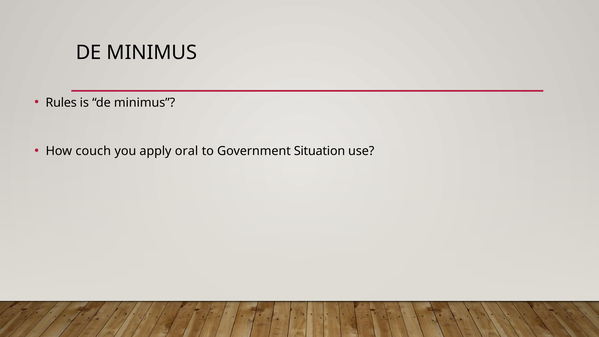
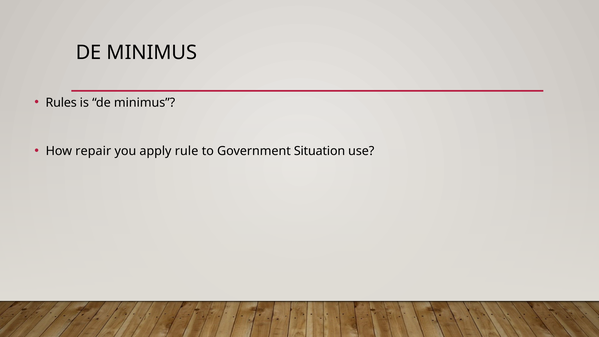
couch: couch -> repair
oral: oral -> rule
